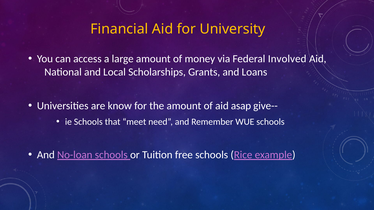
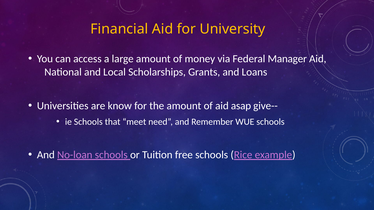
Involved: Involved -> Manager
